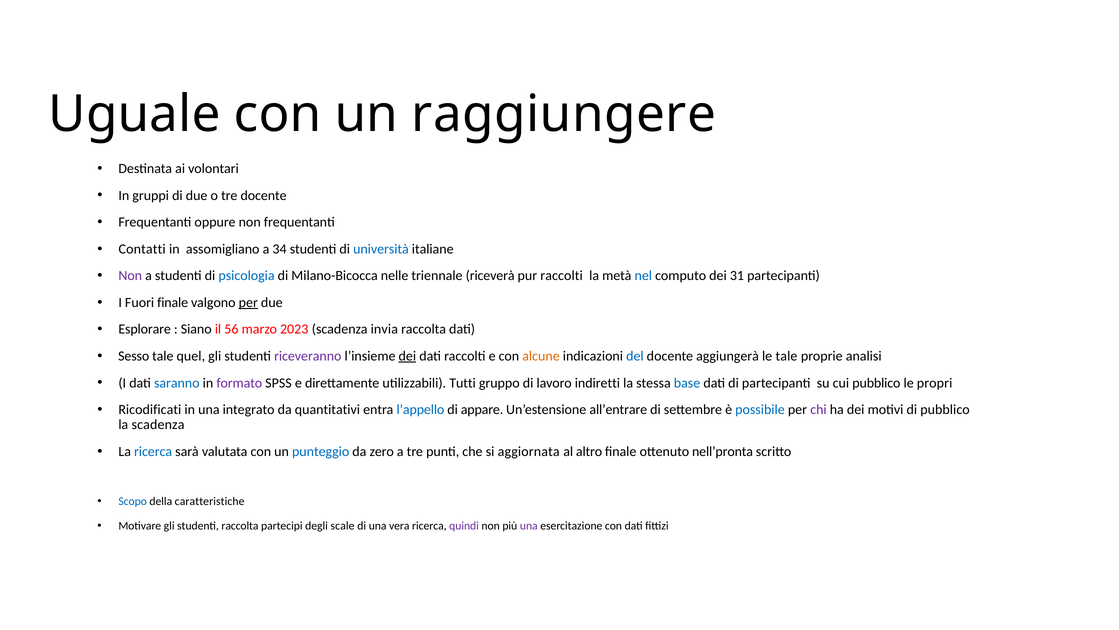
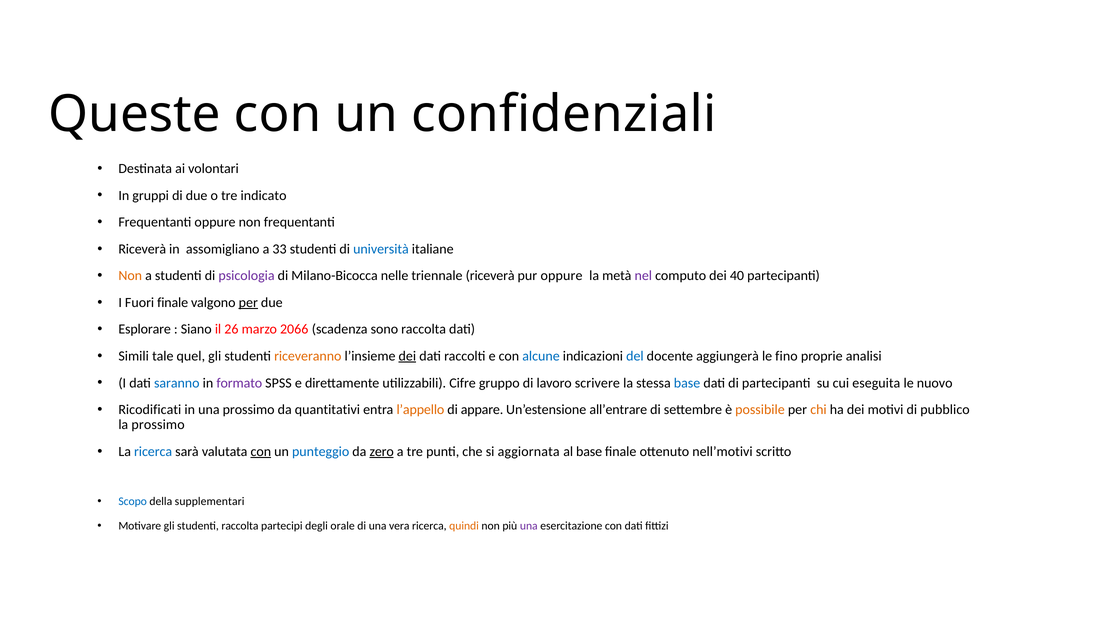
Uguale: Uguale -> Queste
raggiungere: raggiungere -> confidenziali
tre docente: docente -> indicato
Contatti at (142, 249): Contatti -> Riceverà
34: 34 -> 33
Non at (130, 276) colour: purple -> orange
psicologia colour: blue -> purple
pur raccolti: raccolti -> oppure
nel colour: blue -> purple
31: 31 -> 40
56: 56 -> 26
2023: 2023 -> 2066
invia: invia -> sono
Sesso: Sesso -> Simili
riceveranno colour: purple -> orange
alcune colour: orange -> blue
le tale: tale -> fino
Tutti: Tutti -> Cifre
indiretti: indiretti -> scrivere
cui pubblico: pubblico -> eseguita
propri: propri -> nuovo
una integrato: integrato -> prossimo
l’appello colour: blue -> orange
possibile colour: blue -> orange
chi colour: purple -> orange
la scadenza: scadenza -> prossimo
con at (261, 451) underline: none -> present
zero underline: none -> present
al altro: altro -> base
nell’pronta: nell’pronta -> nell’motivi
caratteristiche: caratteristiche -> supplementari
scale: scale -> orale
quindi colour: purple -> orange
